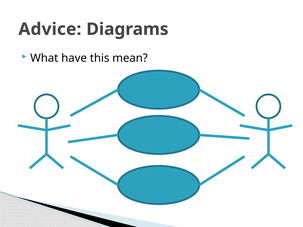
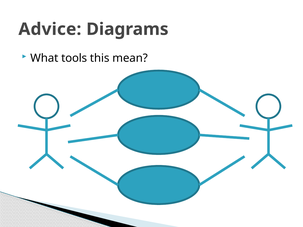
have: have -> tools
